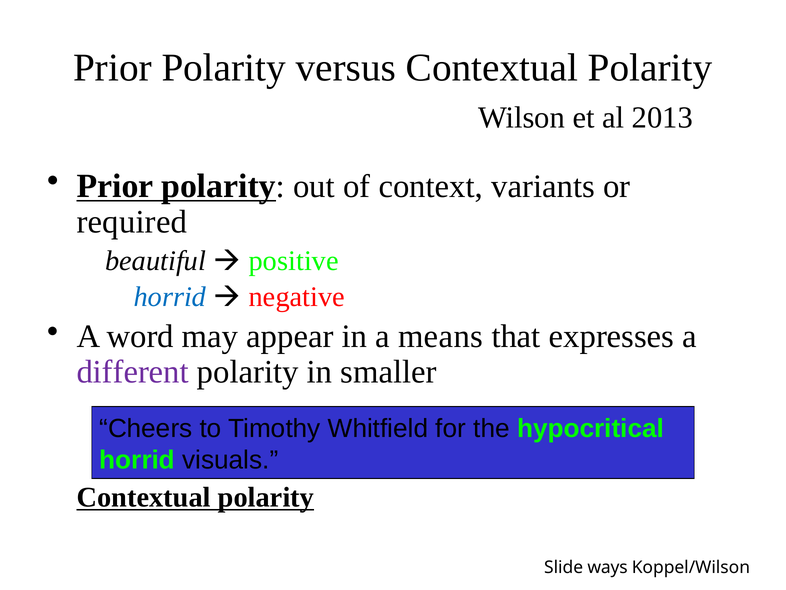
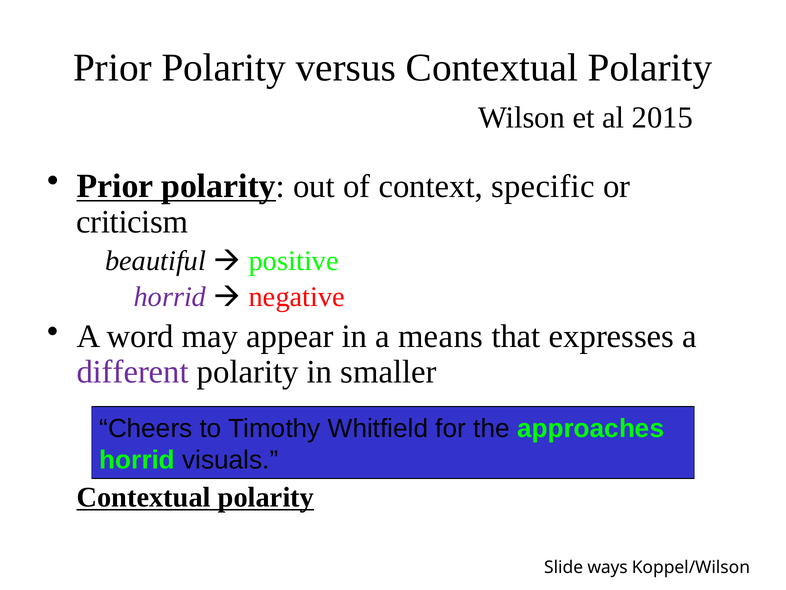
2013: 2013 -> 2015
variants: variants -> specific
required: required -> criticism
horrid at (170, 297) colour: blue -> purple
hypocritical: hypocritical -> approaches
